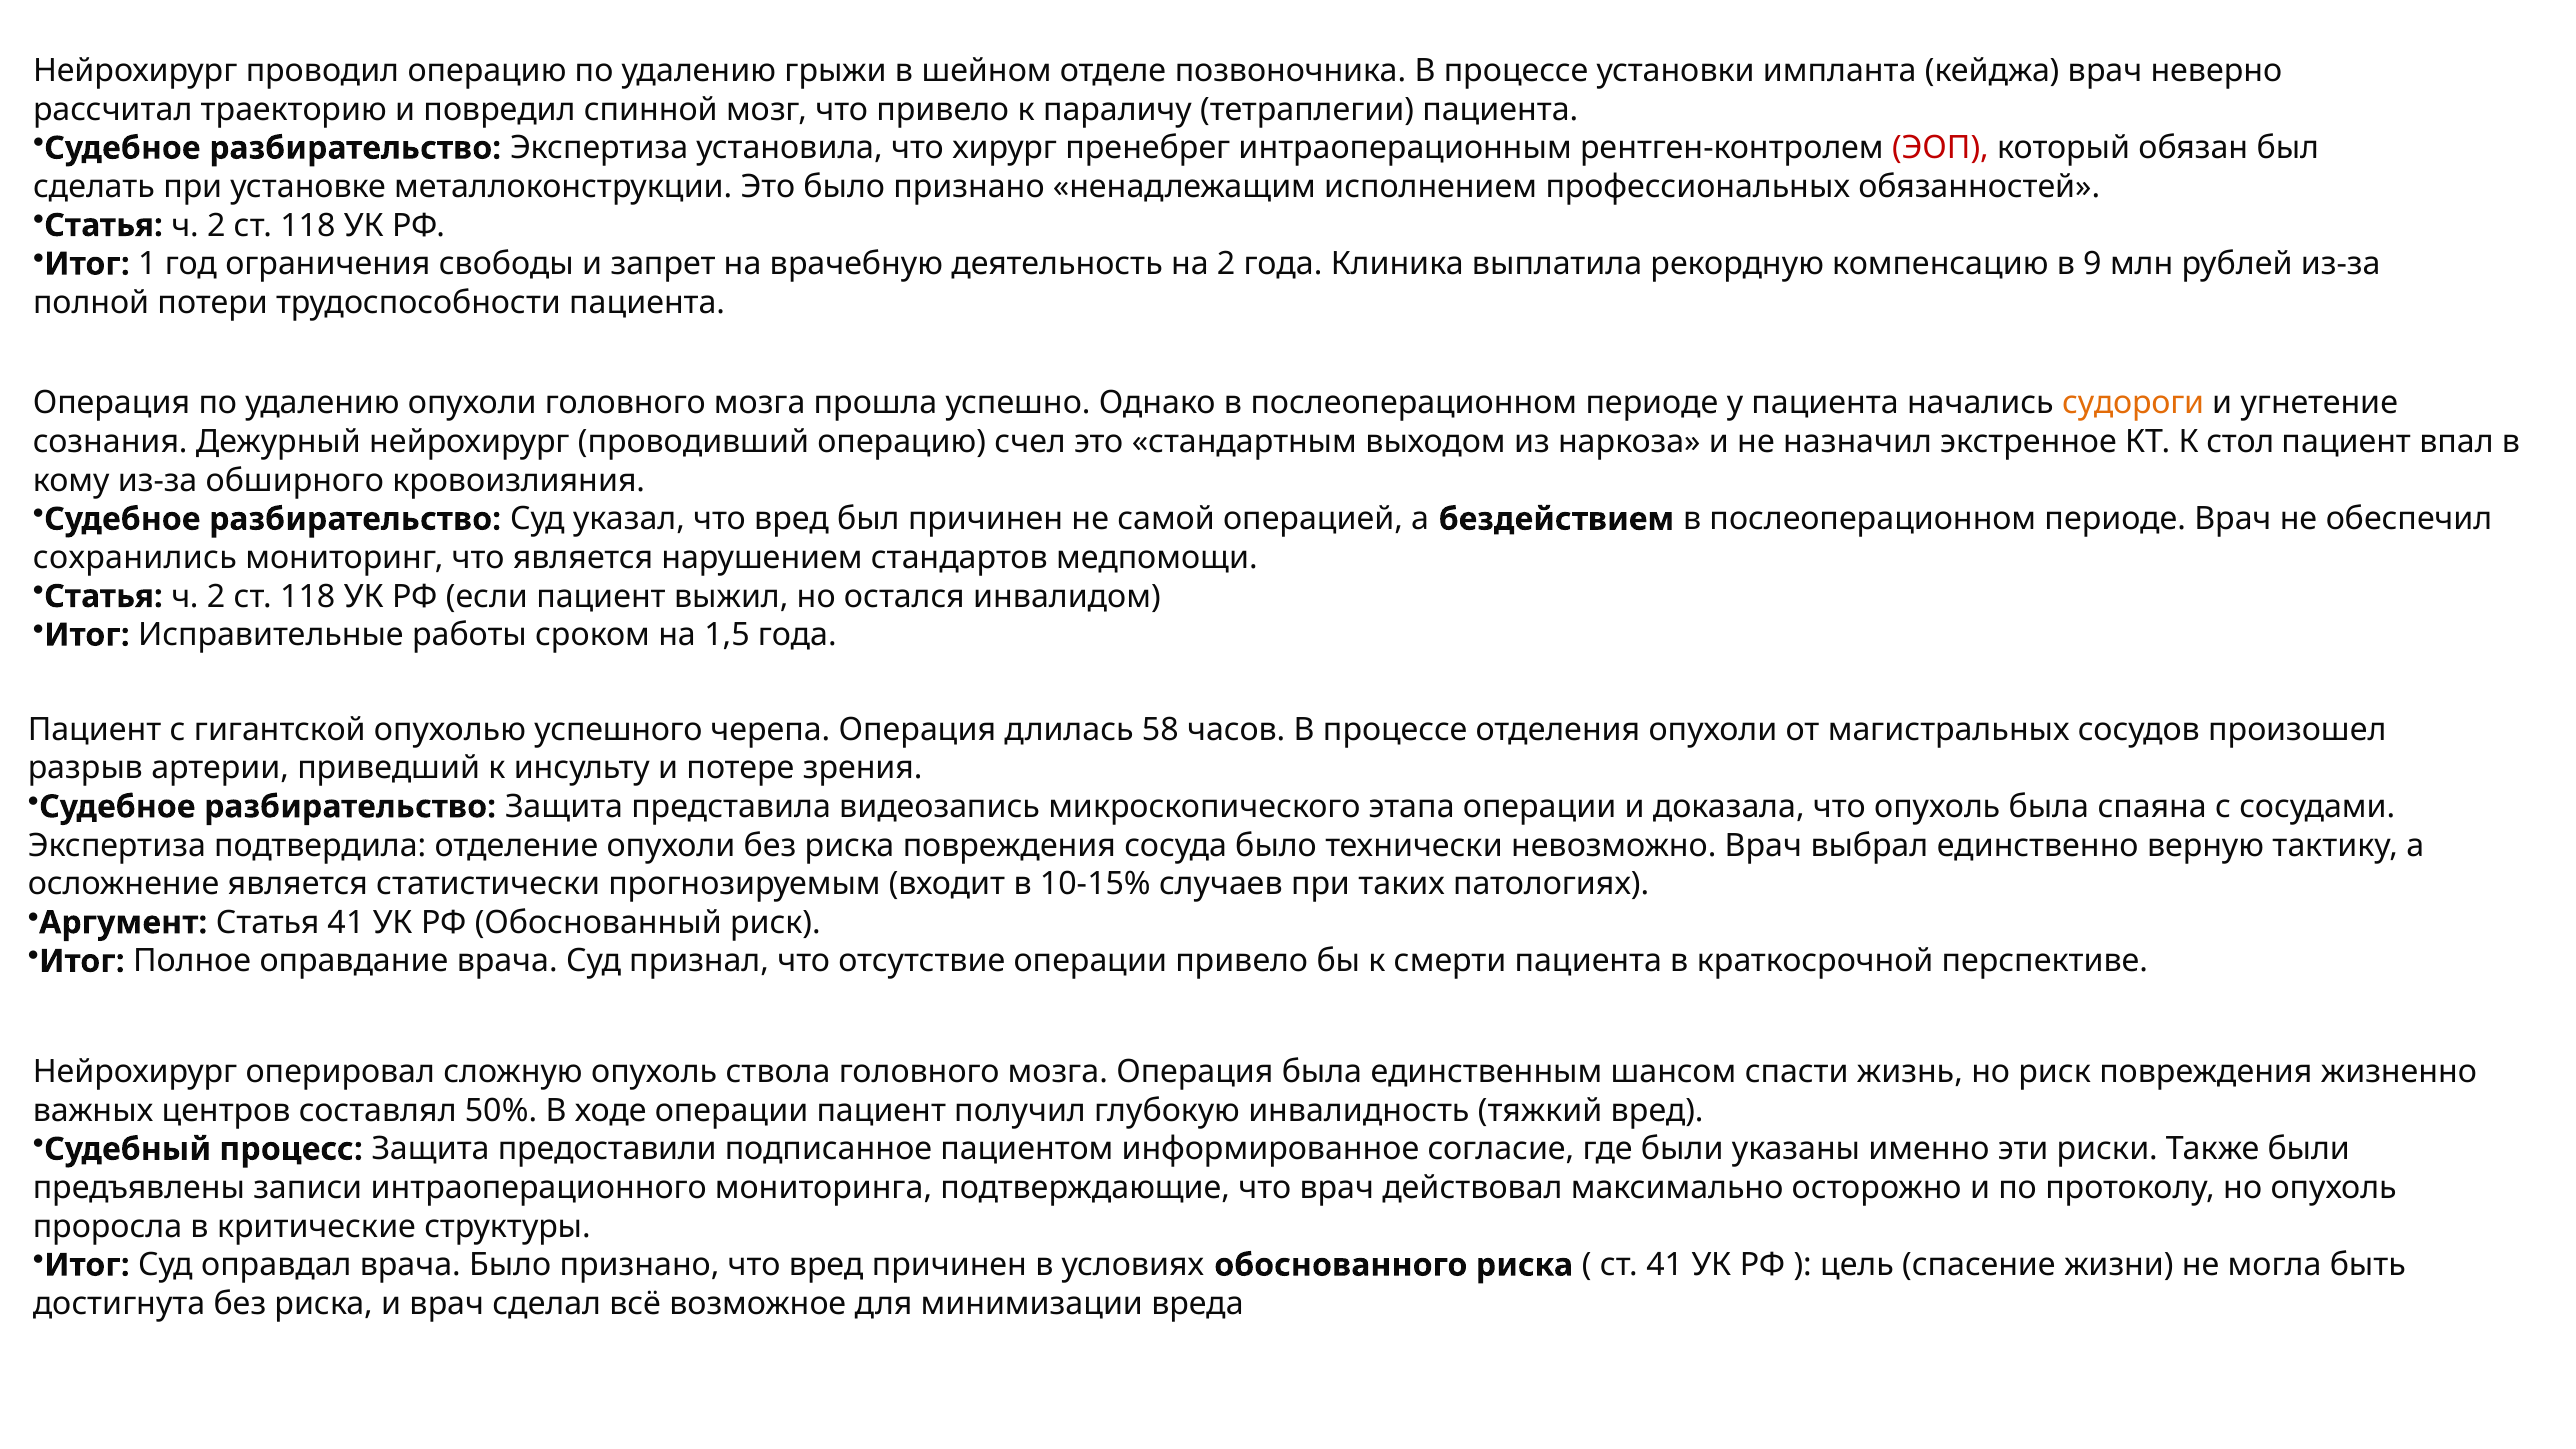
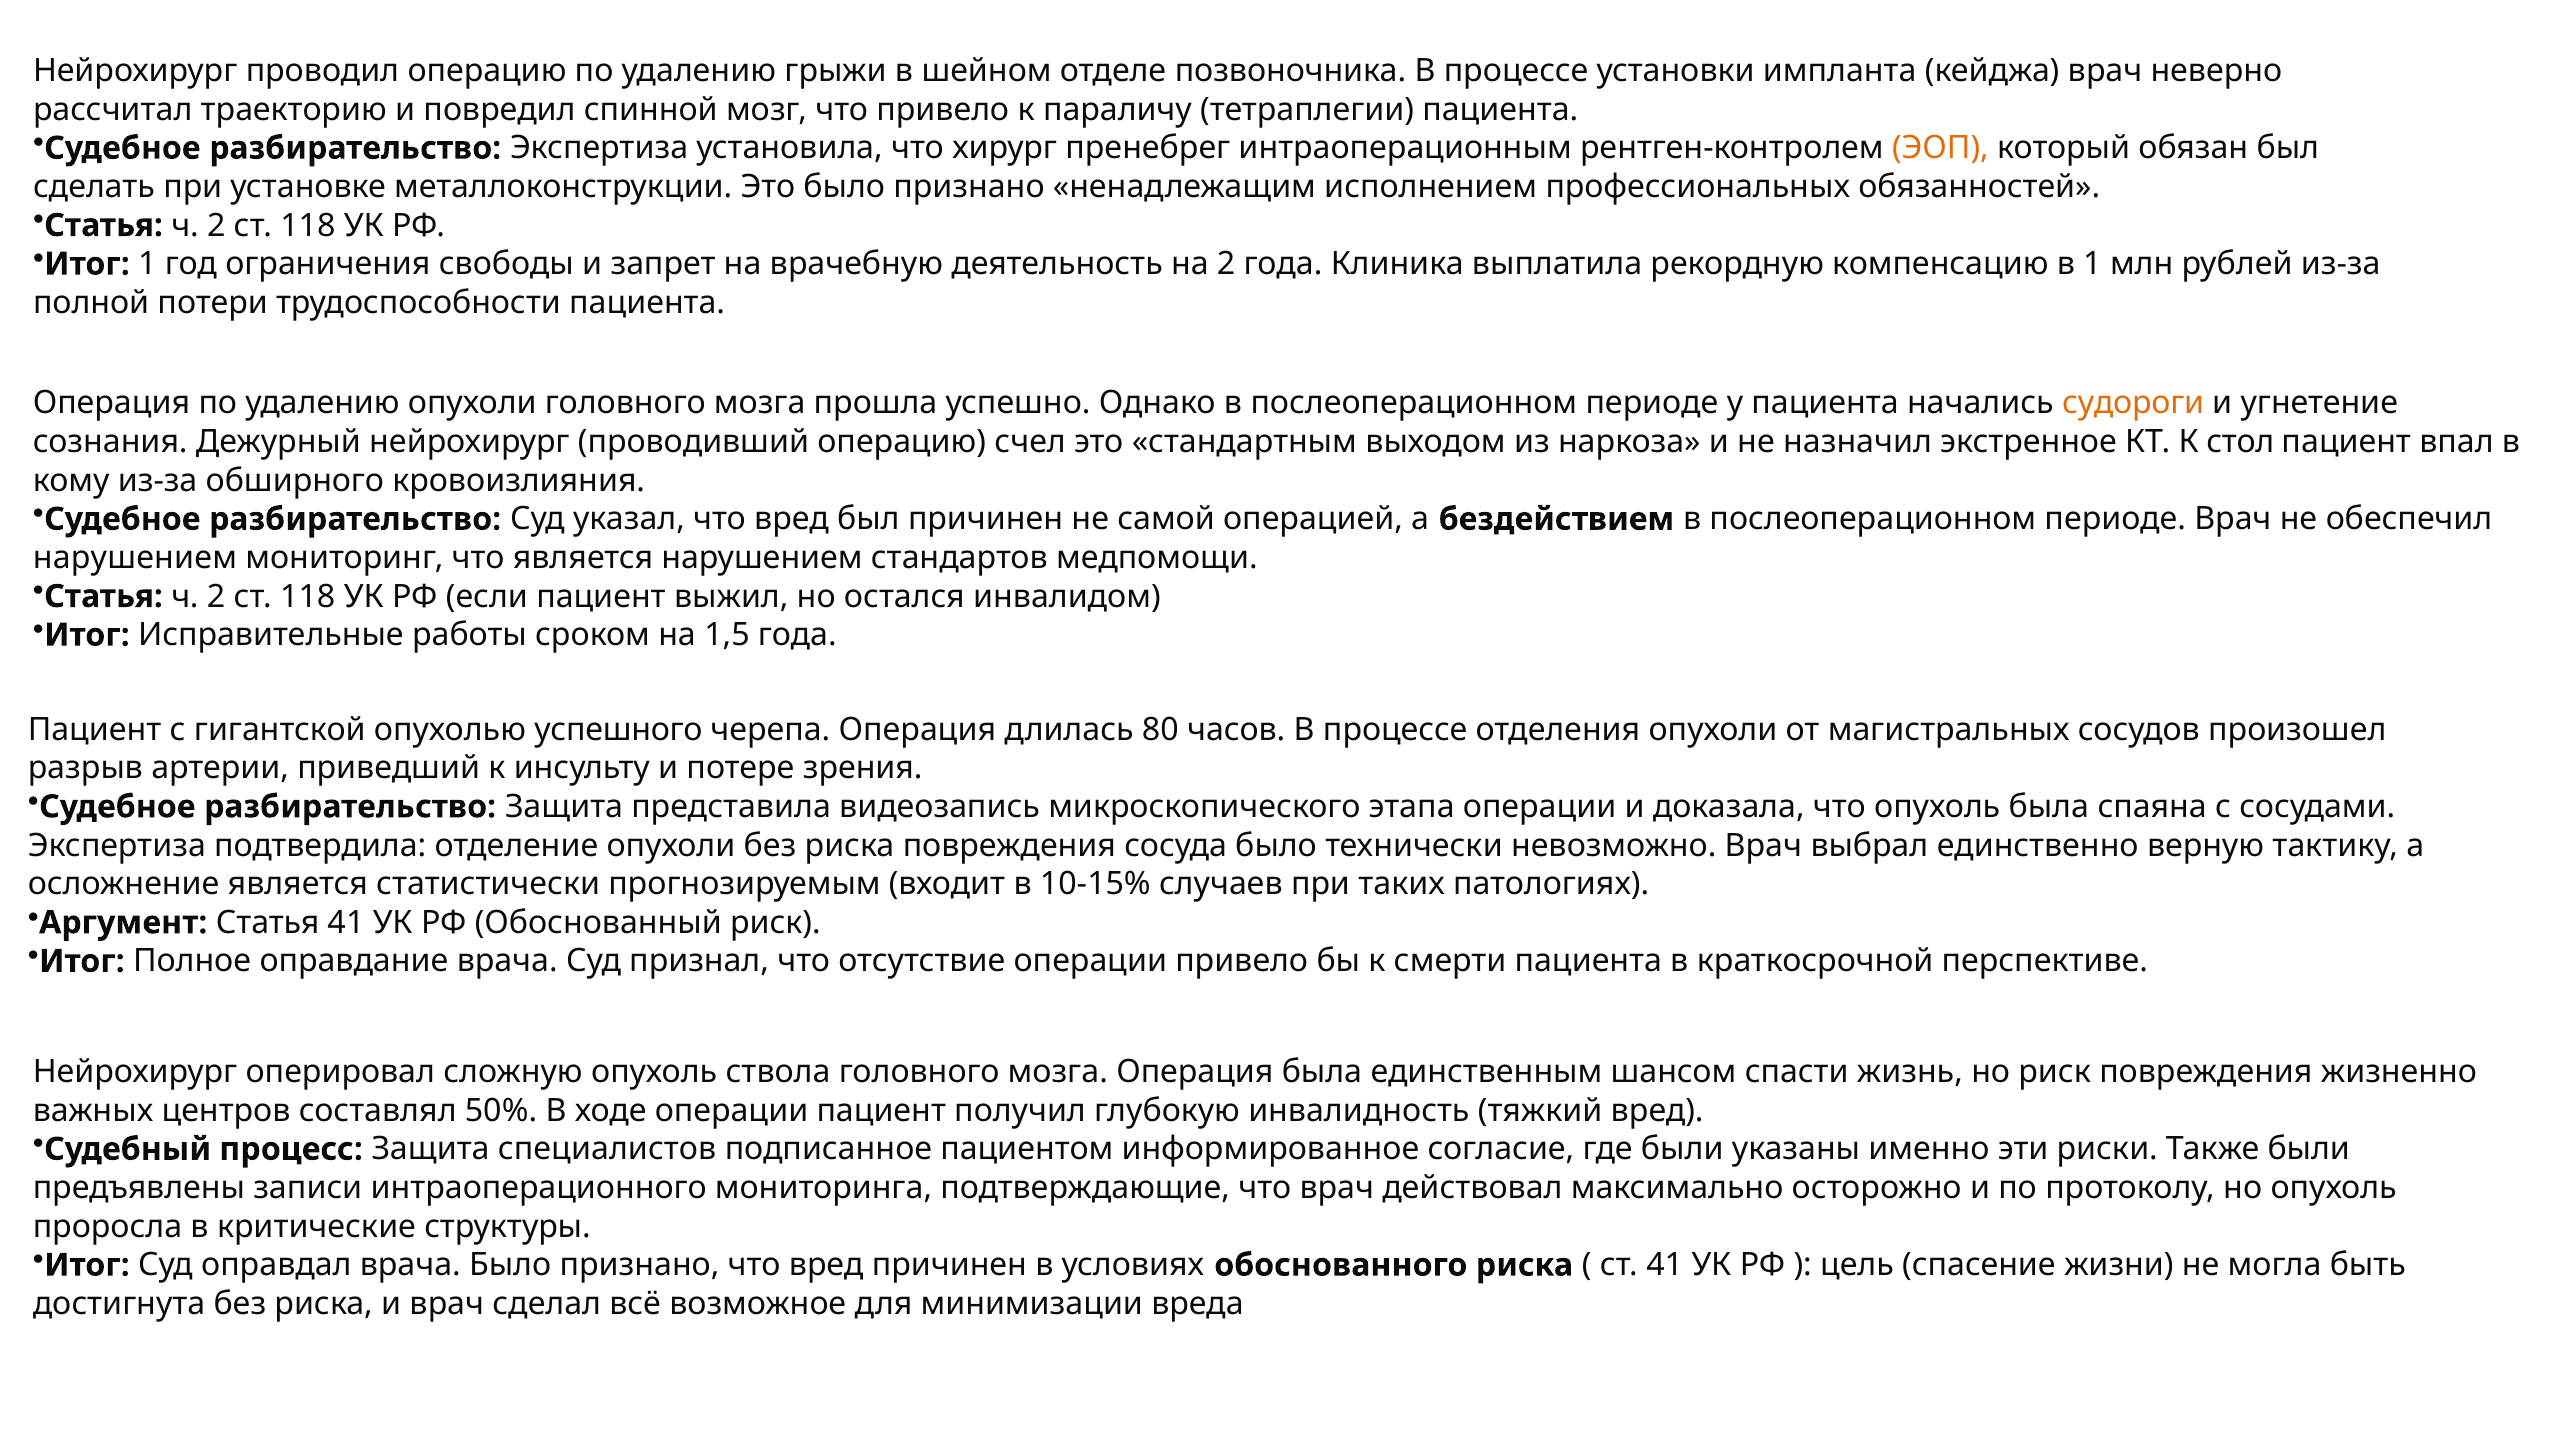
ЭОП colour: red -> orange
в 9: 9 -> 1
сохранились at (135, 558): сохранились -> нарушением
58: 58 -> 80
предоставили: предоставили -> специалистов
